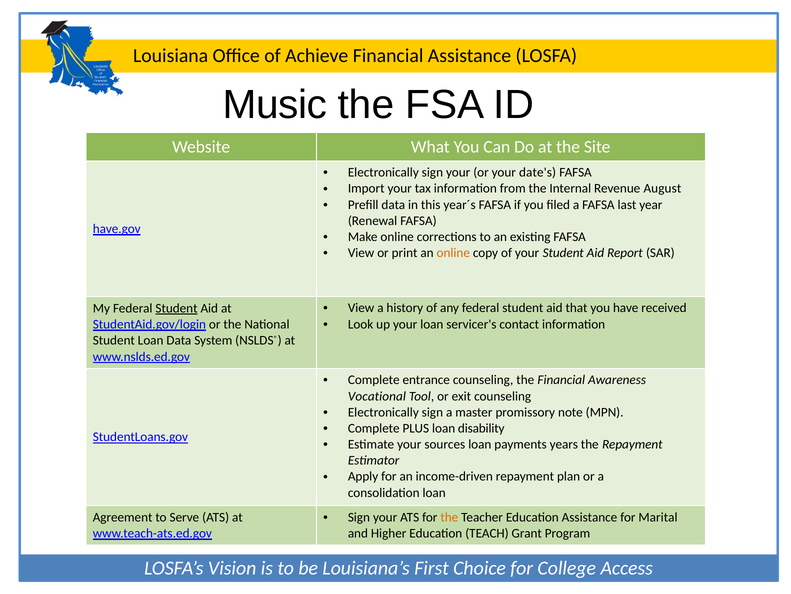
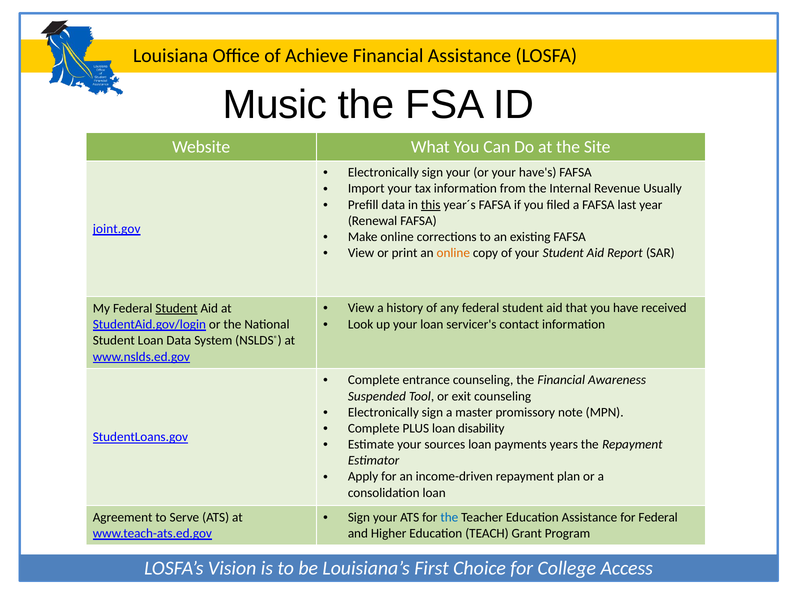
date's: date's -> have's
August: August -> Usually
this underline: none -> present
have.gov: have.gov -> joint.gov
Vocational: Vocational -> Suspended
the at (449, 517) colour: orange -> blue
for Marital: Marital -> Federal
